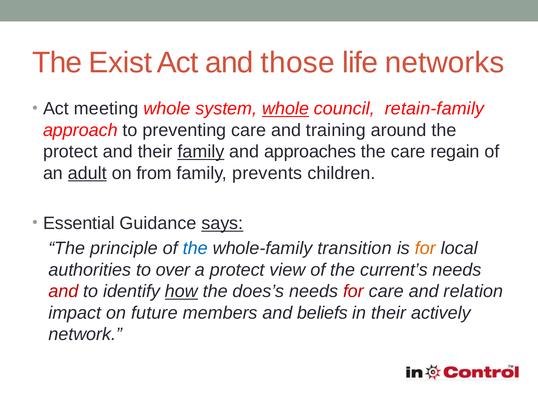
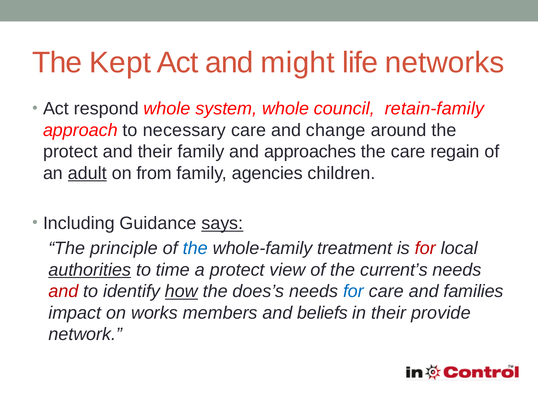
Exist: Exist -> Kept
those: those -> might
meeting: meeting -> respond
whole at (286, 109) underline: present -> none
preventing: preventing -> necessary
training: training -> change
family at (201, 152) underline: present -> none
prevents: prevents -> agencies
Essential: Essential -> Including
transition: transition -> treatment
for at (425, 249) colour: orange -> red
authorities underline: none -> present
over: over -> time
for at (353, 292) colour: red -> blue
relation: relation -> families
future: future -> works
actively: actively -> provide
